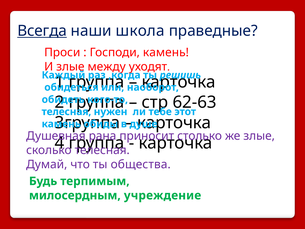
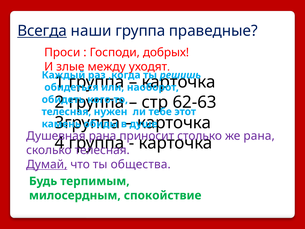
наши школа: школа -> группа
Господи камень: камень -> добрых
же злые: злые -> рана
Думай underline: none -> present
учреждение: учреждение -> спокойствие
